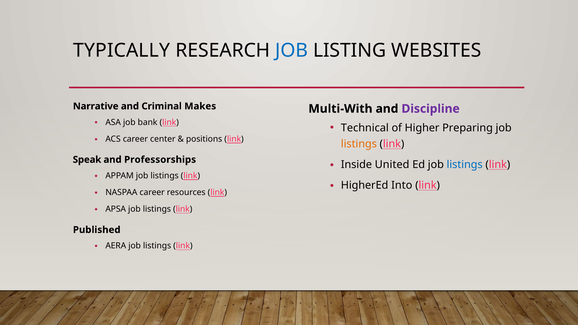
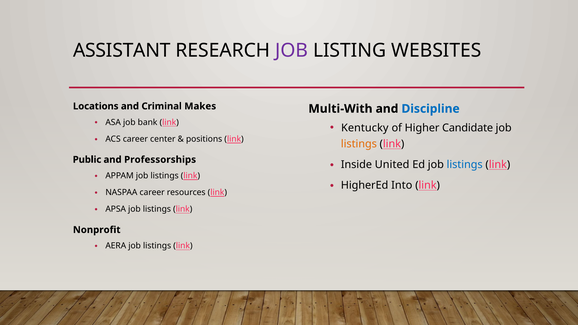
TYPICALLY: TYPICALLY -> ASSISTANT
JOB at (292, 51) colour: blue -> purple
Narrative: Narrative -> Locations
Discipline colour: purple -> blue
Technical: Technical -> Kentucky
Preparing: Preparing -> Candidate
Speak: Speak -> Public
Published: Published -> Nonprofit
